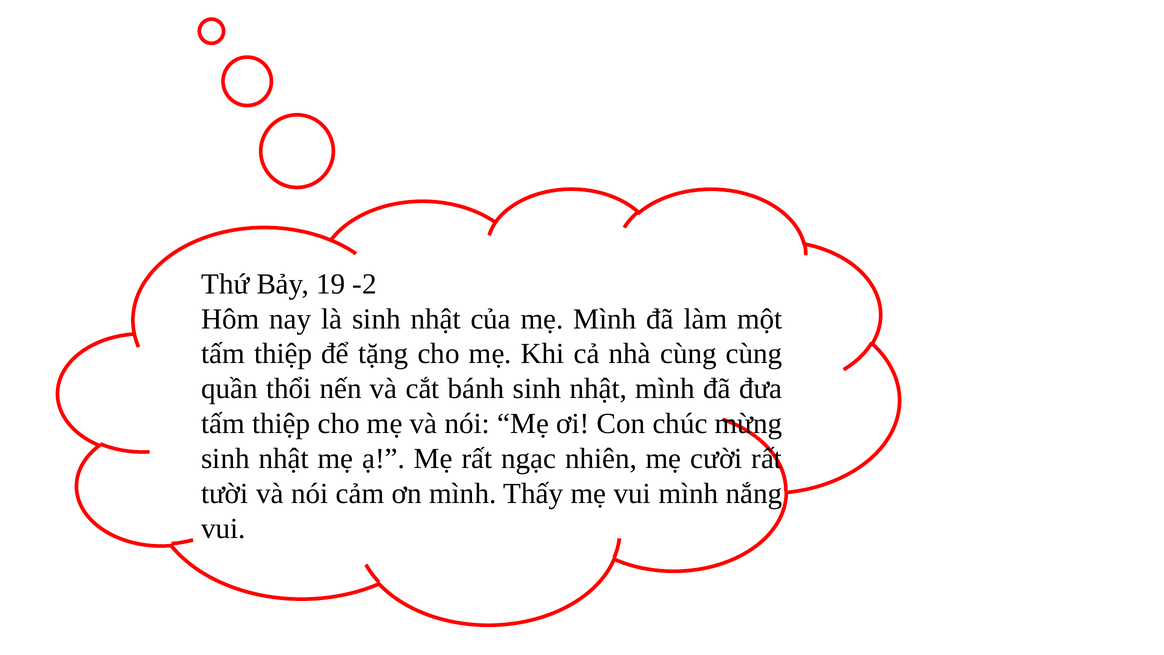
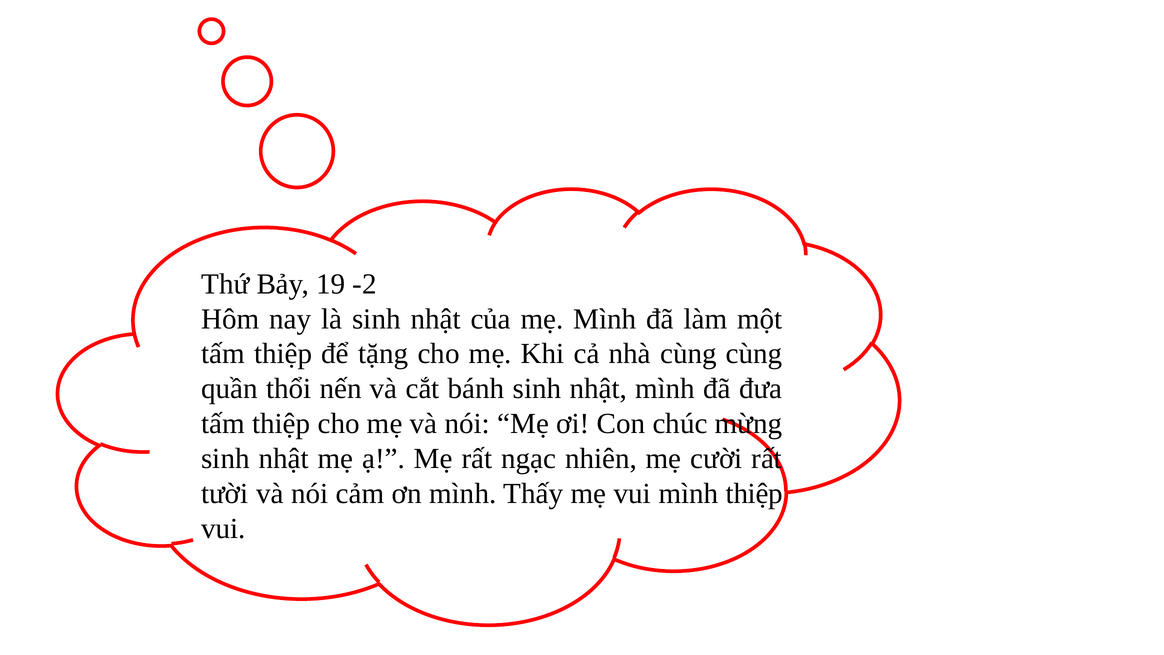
mình nắng: nắng -> thiệp
